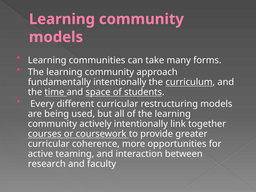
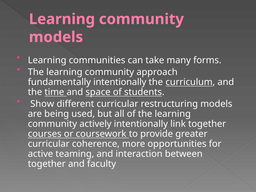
Every: Every -> Show
research at (47, 164): research -> together
